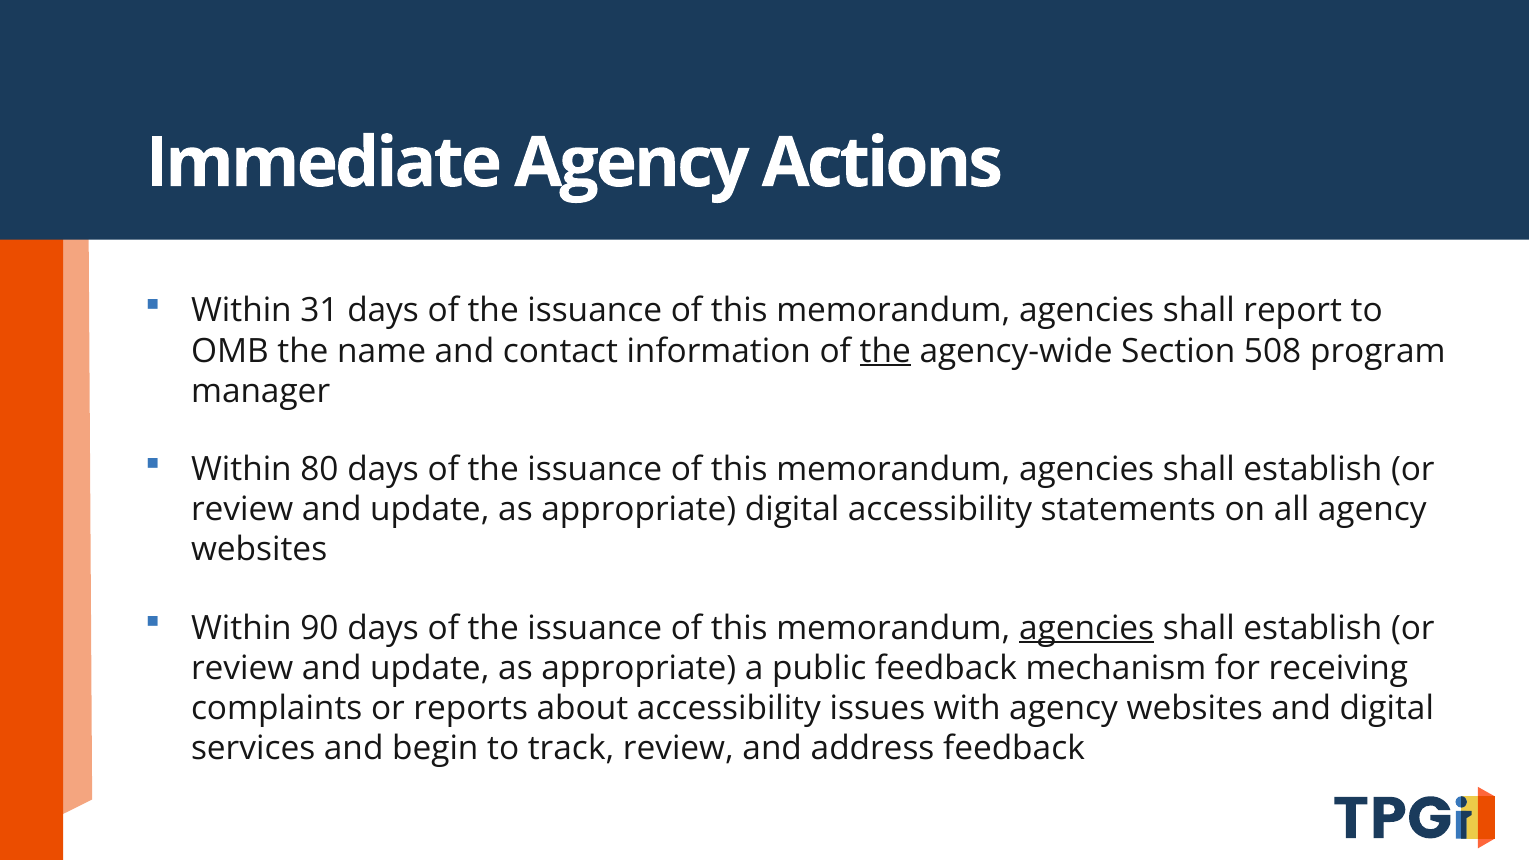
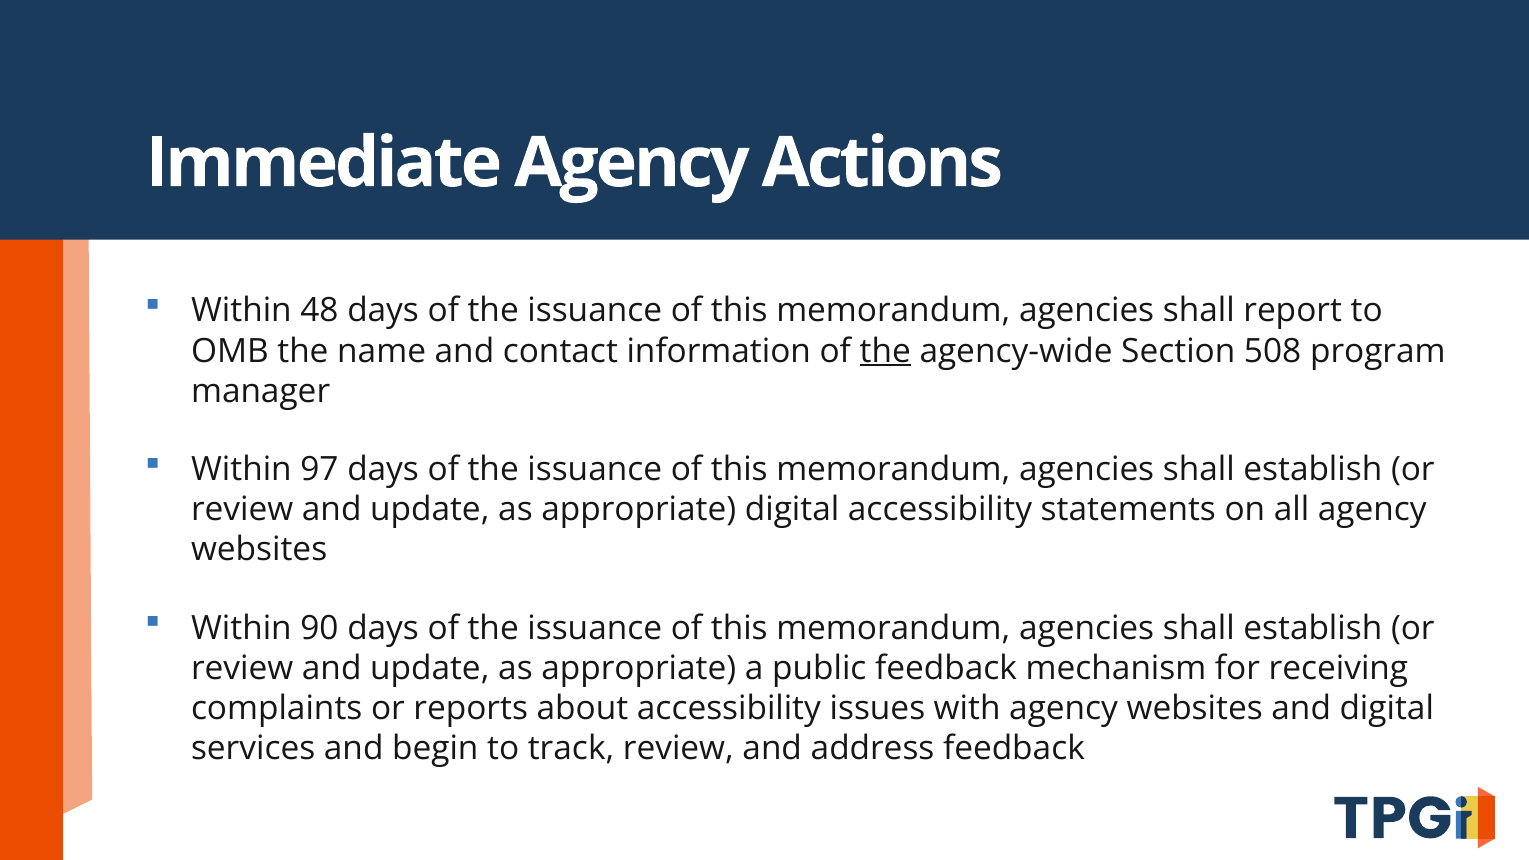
31: 31 -> 48
80: 80 -> 97
agencies at (1087, 628) underline: present -> none
